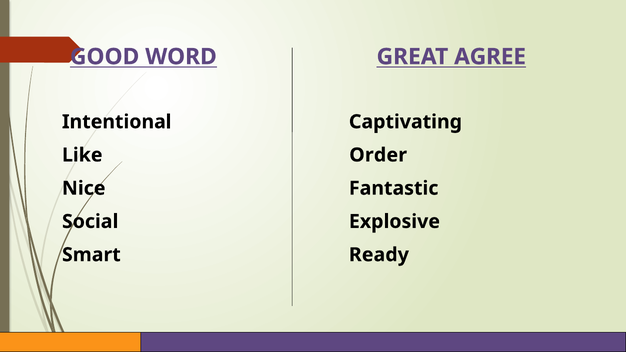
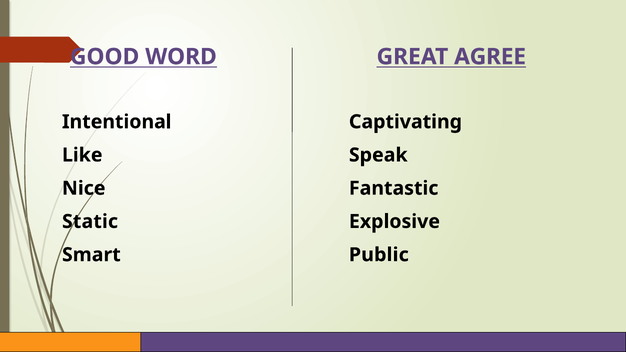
Order: Order -> Speak
Social: Social -> Static
Ready: Ready -> Public
